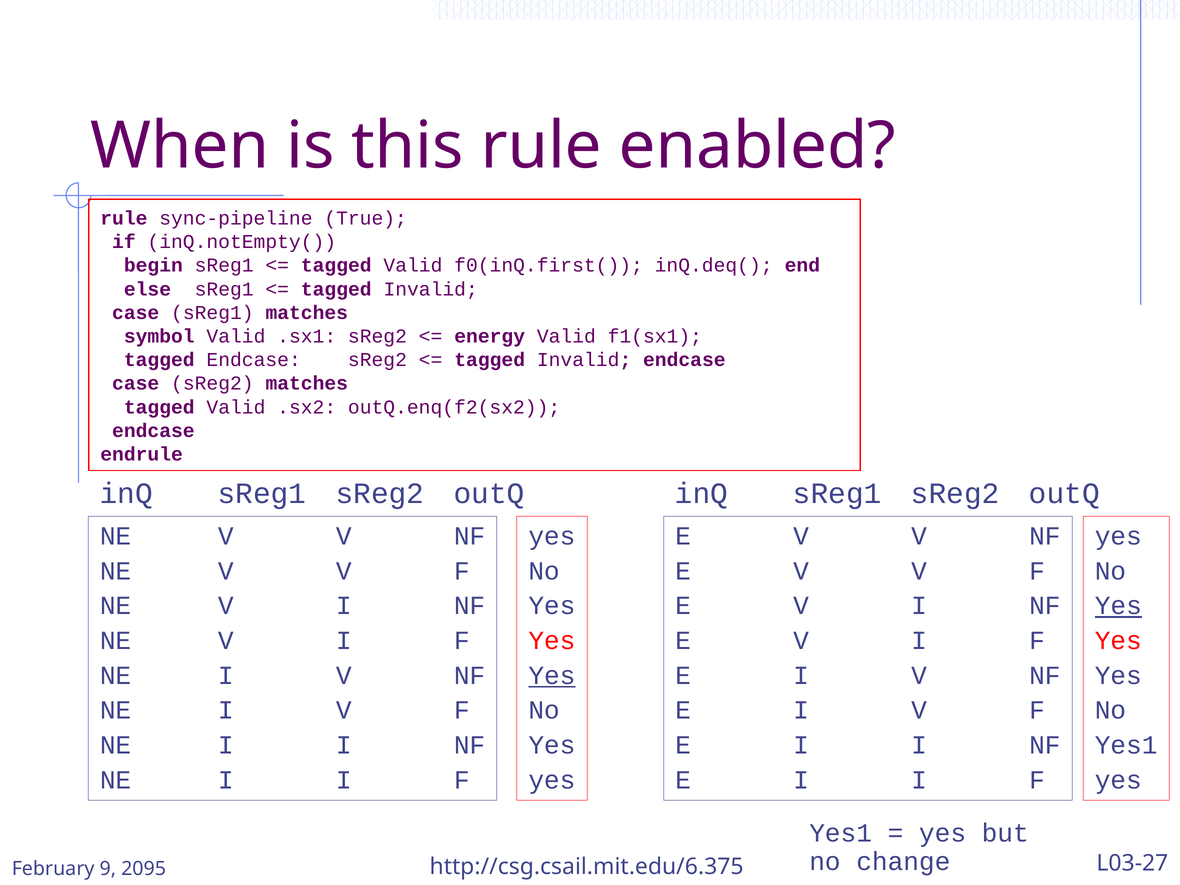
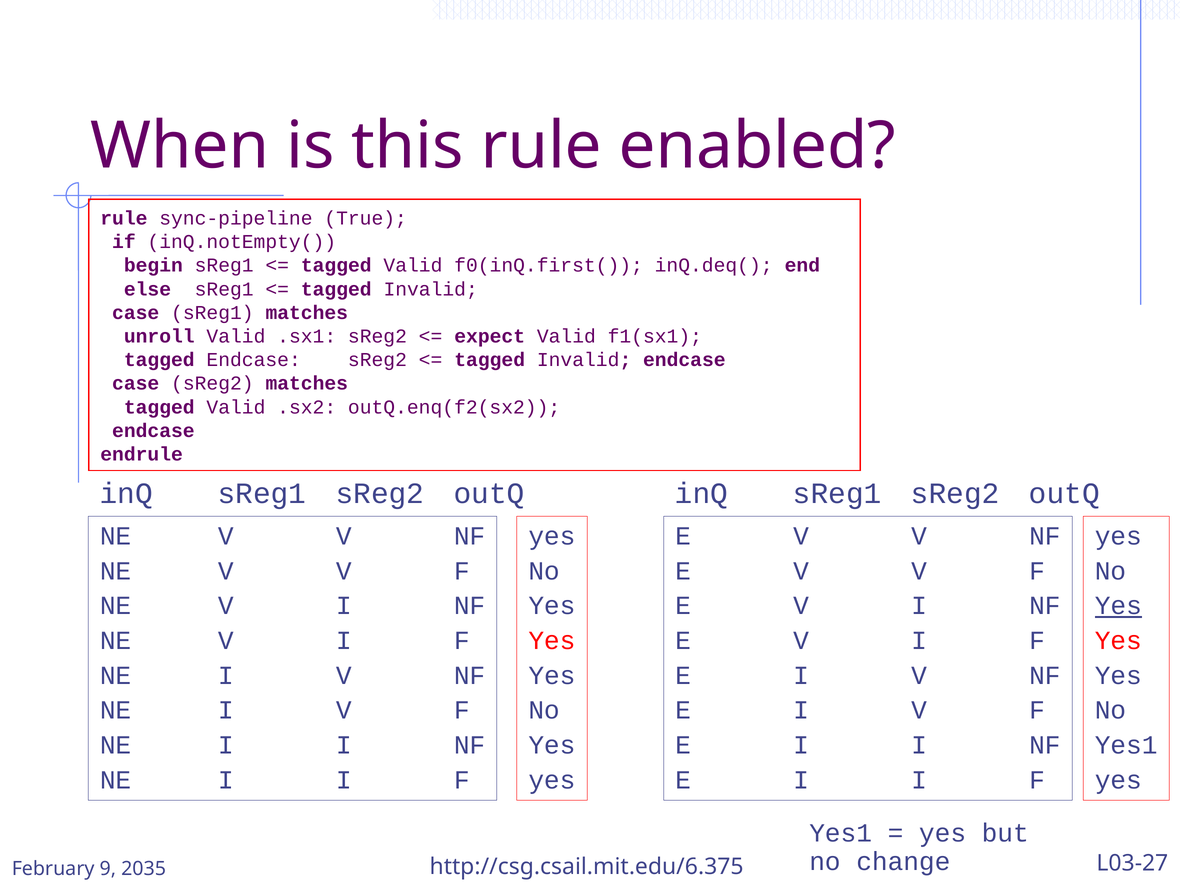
symbol: symbol -> unroll
energy: energy -> expect
Yes at (552, 675) underline: present -> none
2095: 2095 -> 2035
